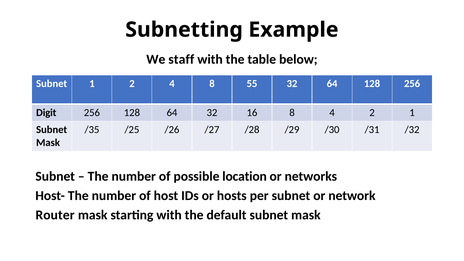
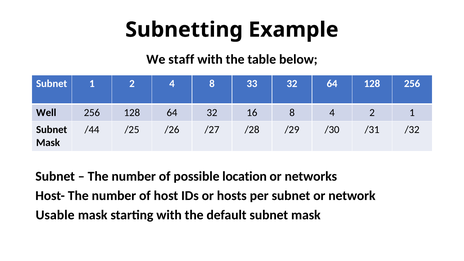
55: 55 -> 33
Digit: Digit -> Well
/35: /35 -> /44
Router: Router -> Usable
